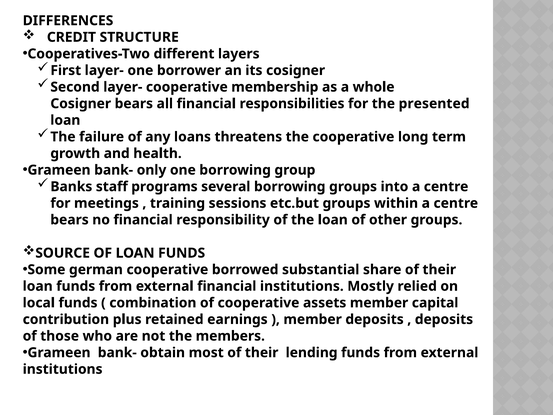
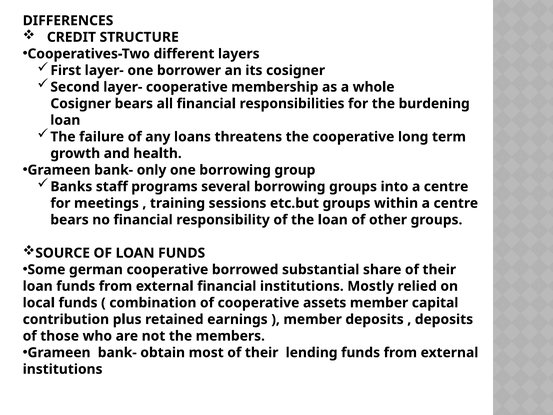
presented: presented -> burdening
